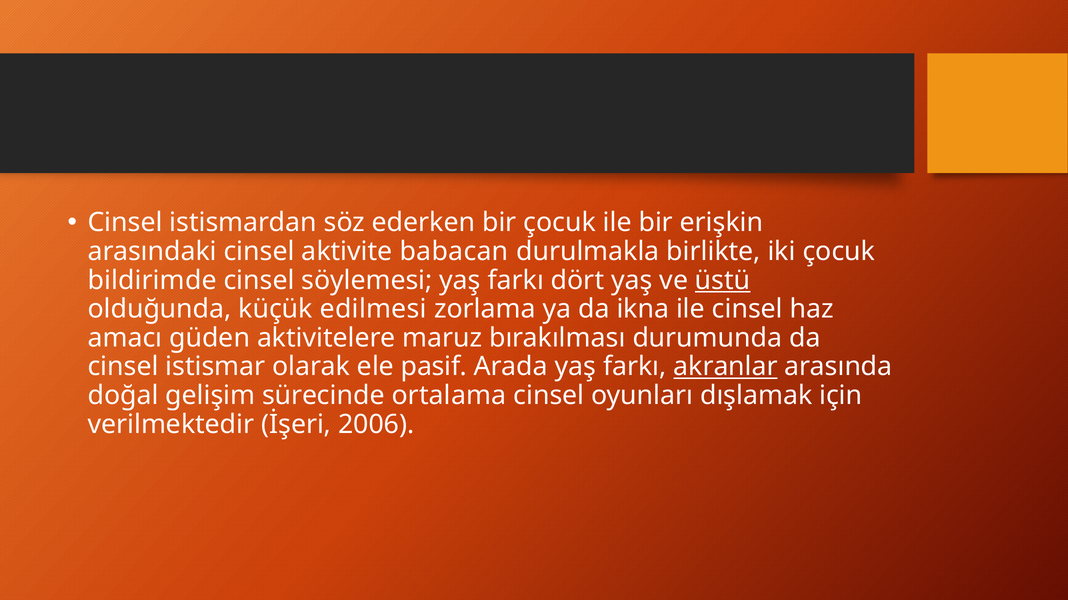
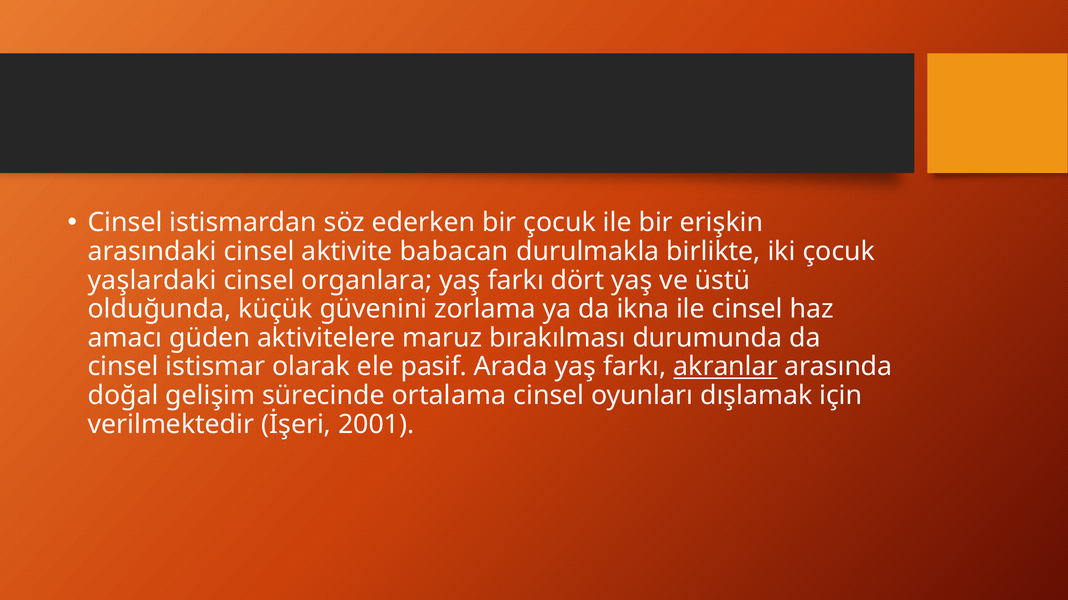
bildirimde: bildirimde -> yaşlardaki
söylemesi: söylemesi -> organlara
üstü underline: present -> none
edilmesi: edilmesi -> güvenini
2006: 2006 -> 2001
